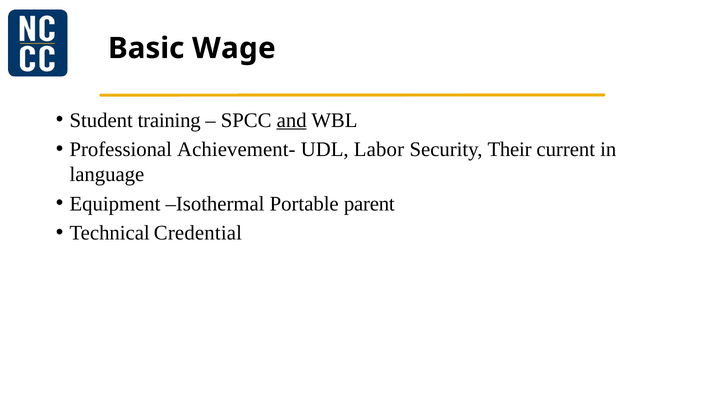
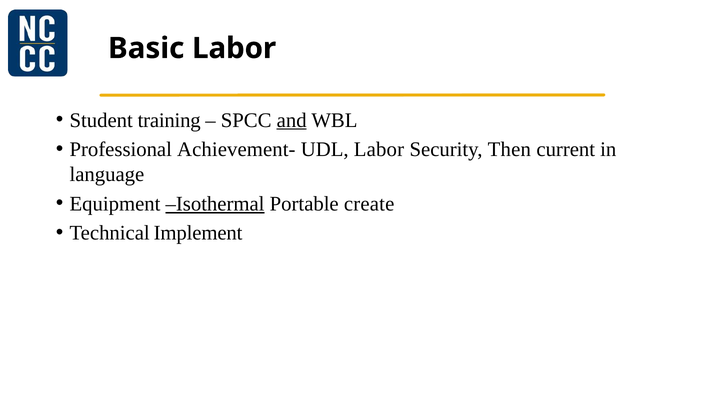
Basic Wage: Wage -> Labor
Their: Their -> Then
Isothermal underline: none -> present
parent: parent -> create
Credential: Credential -> Implement
